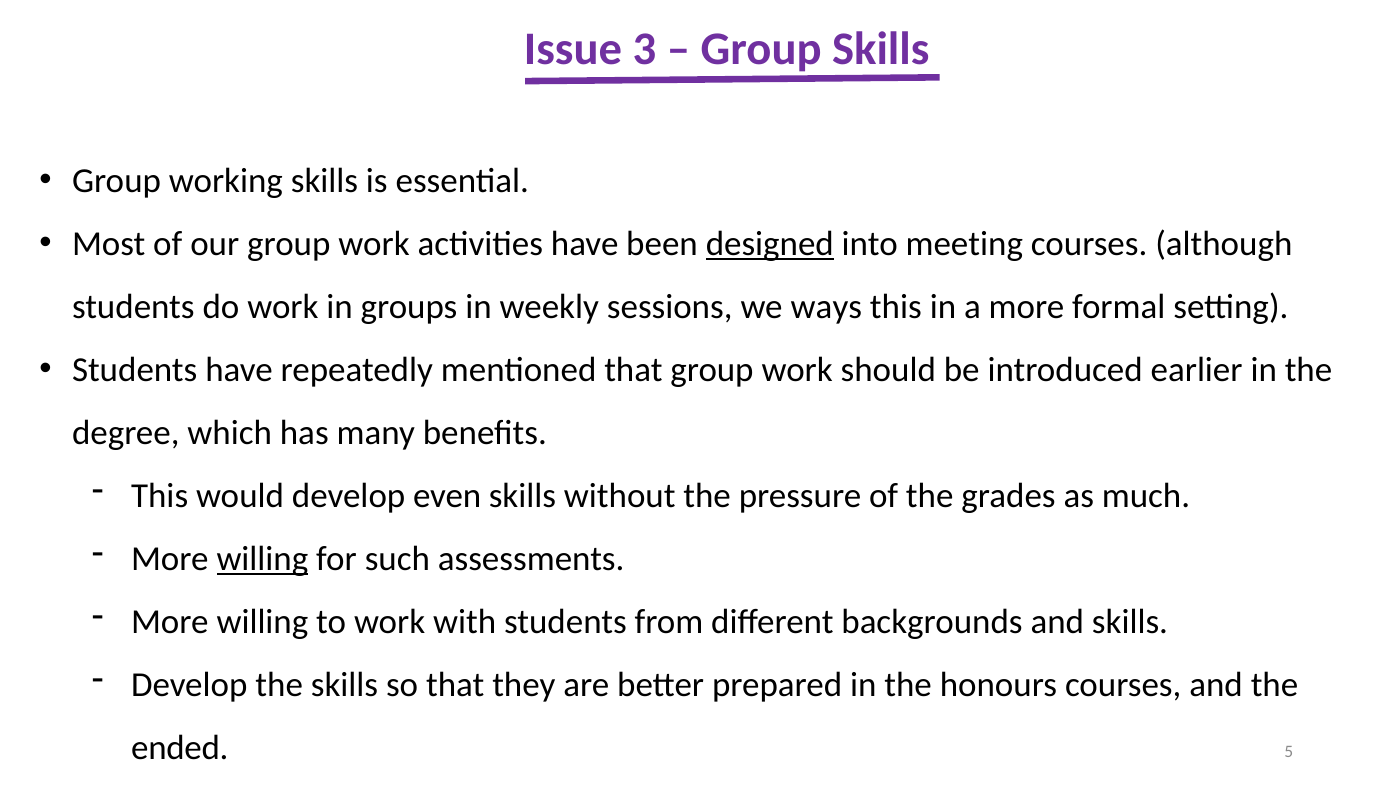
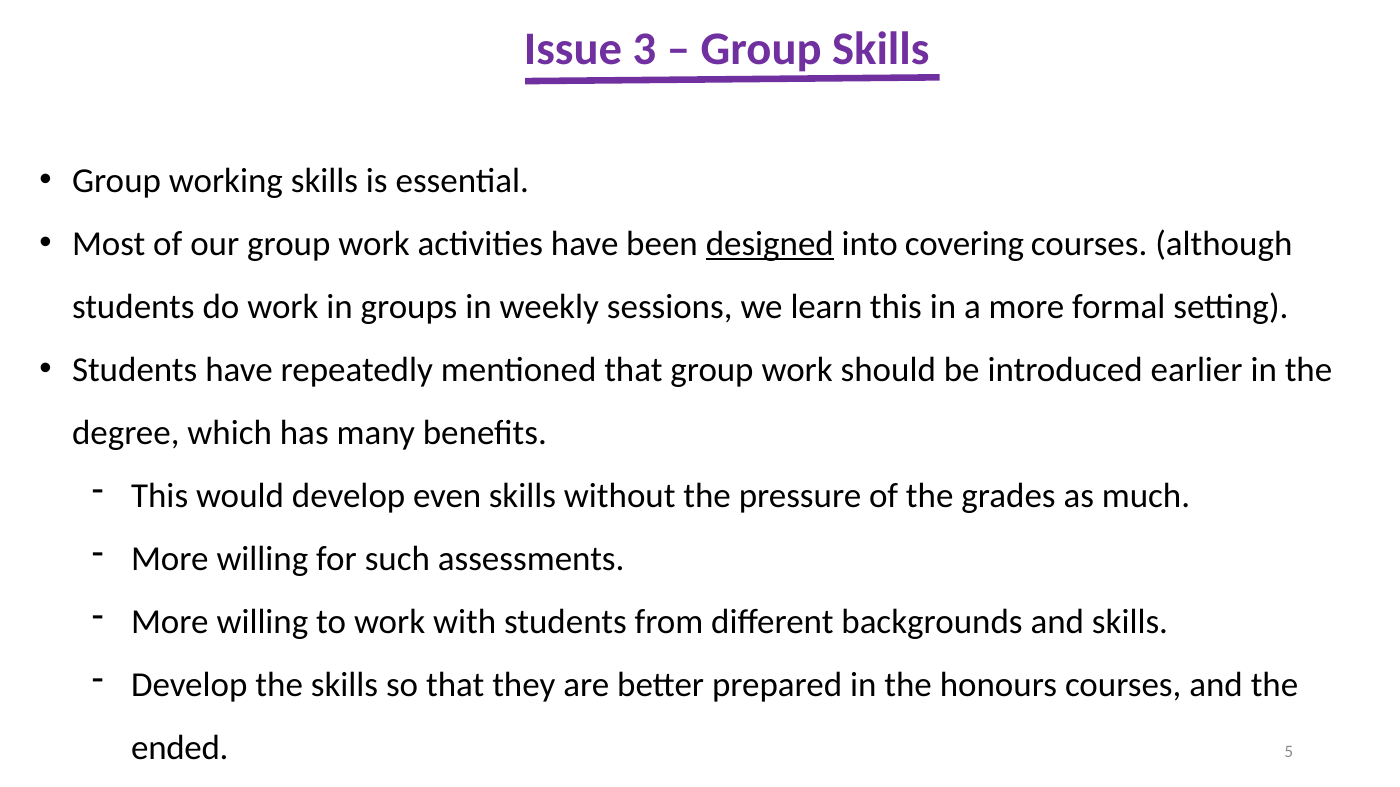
meeting: meeting -> covering
ways: ways -> learn
willing at (262, 559) underline: present -> none
